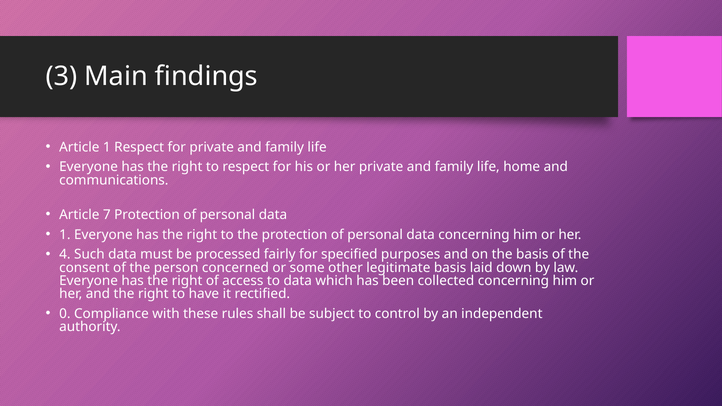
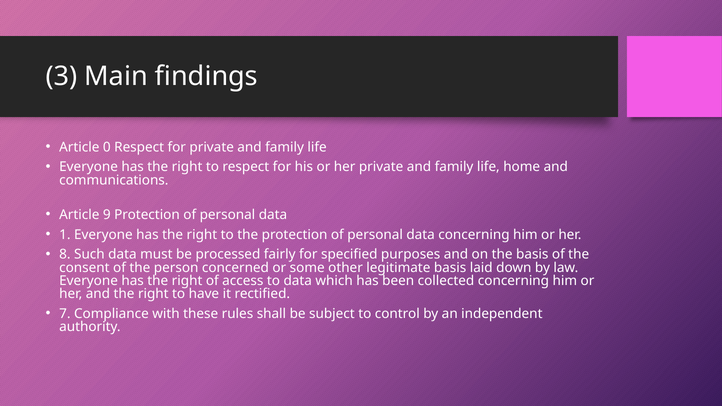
Article 1: 1 -> 0
7: 7 -> 9
4: 4 -> 8
0: 0 -> 7
